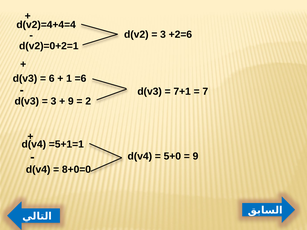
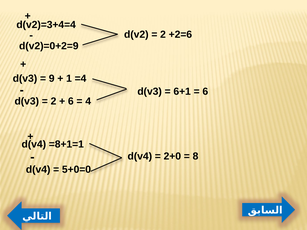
d(v2)=4+4=4: d(v2)=4+4=4 -> d(v2)=3+4=4
3 at (163, 35): 3 -> 2
d(v2)=0+2=1: d(v2)=0+2=1 -> d(v2)=0+2=9
6: 6 -> 9
=6: =6 -> =4
7+1: 7+1 -> 6+1
7 at (205, 92): 7 -> 6
3 at (53, 101): 3 -> 2
9 at (71, 101): 9 -> 6
2: 2 -> 4
=5+1=1: =5+1=1 -> =8+1=1
5+0: 5+0 -> 2+0
9 at (196, 156): 9 -> 8
8+0=0: 8+0=0 -> 5+0=0
